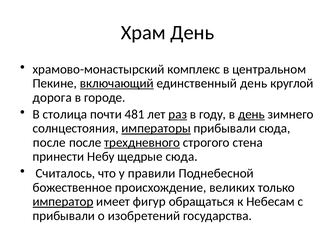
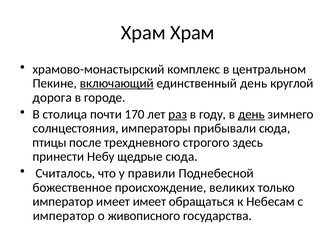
Храм День: День -> Храм
481: 481 -> 170
императоры underline: present -> none
после at (49, 142): после -> птицы
трехдневного underline: present -> none
стена: стена -> здесь
император at (63, 201) underline: present -> none
имеет фигур: фигур -> имеет
прибывали at (64, 215): прибывали -> император
изобретений: изобретений -> живописного
